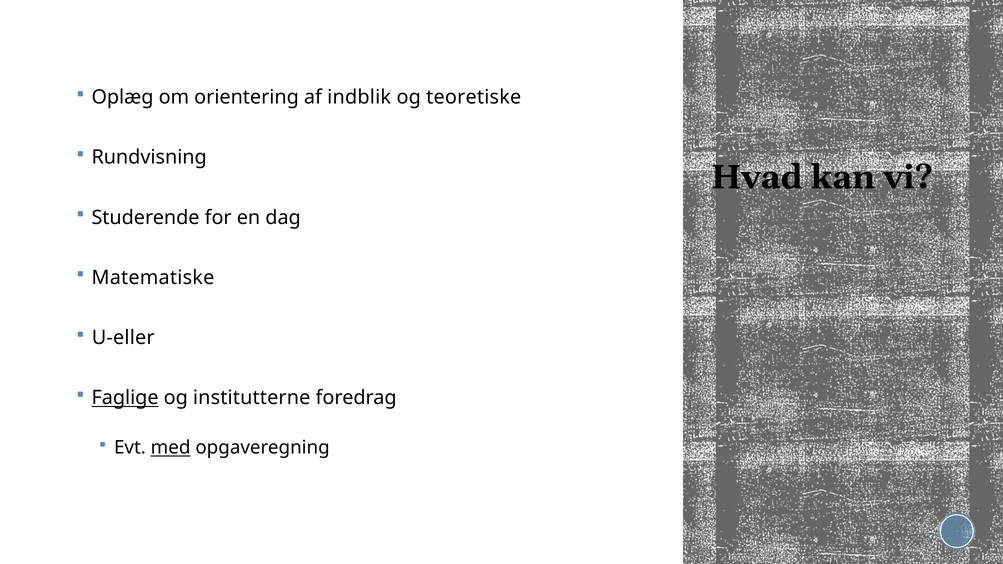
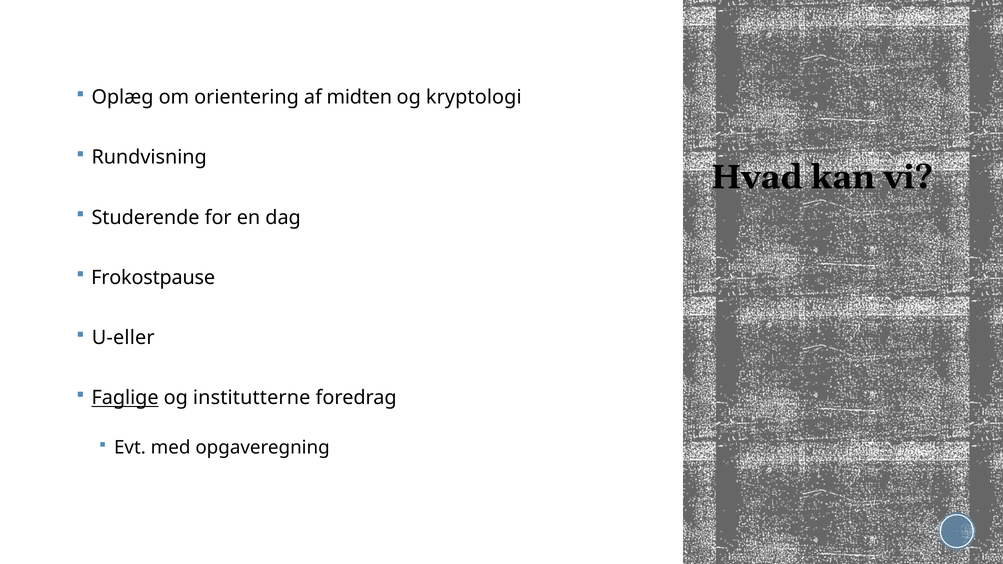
indblik: indblik -> midten
teoretiske: teoretiske -> kryptologi
Matematiske: Matematiske -> Frokostpause
med underline: present -> none
